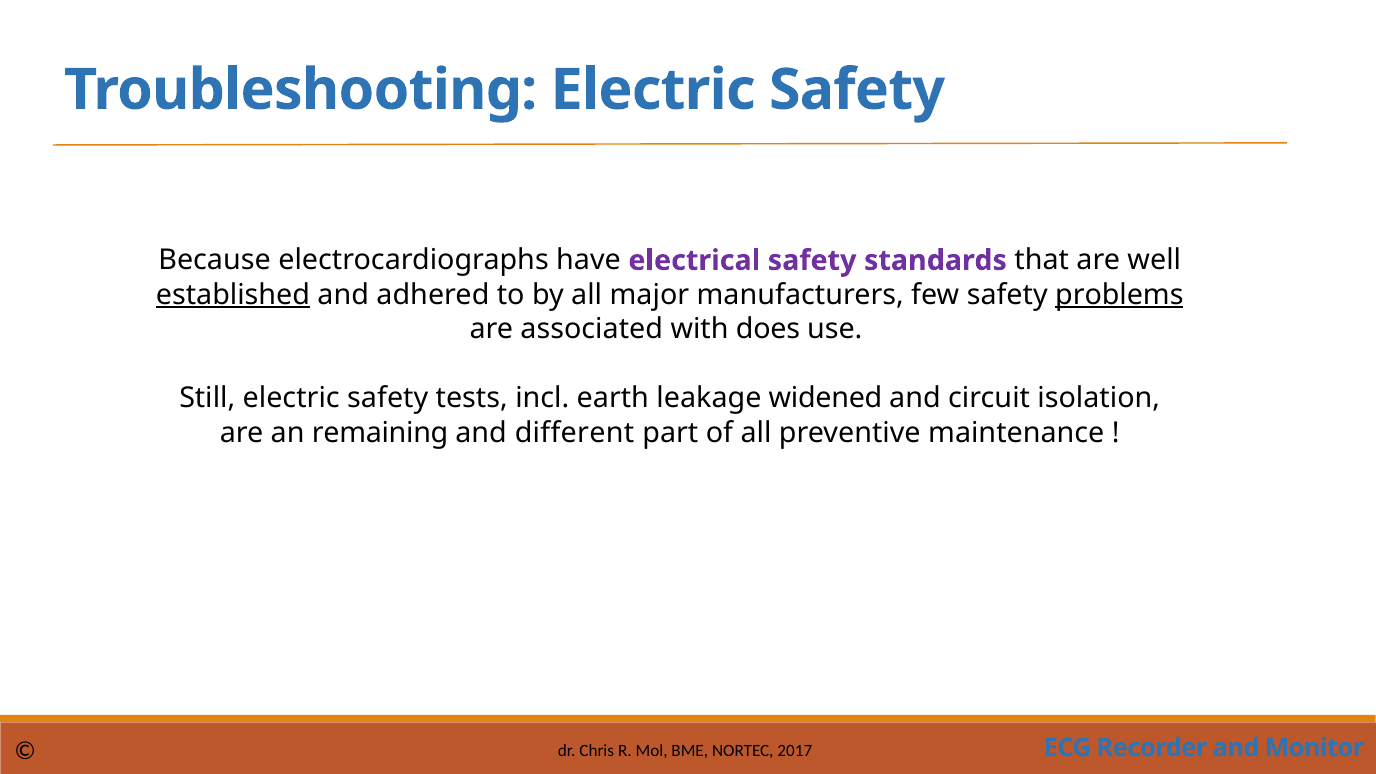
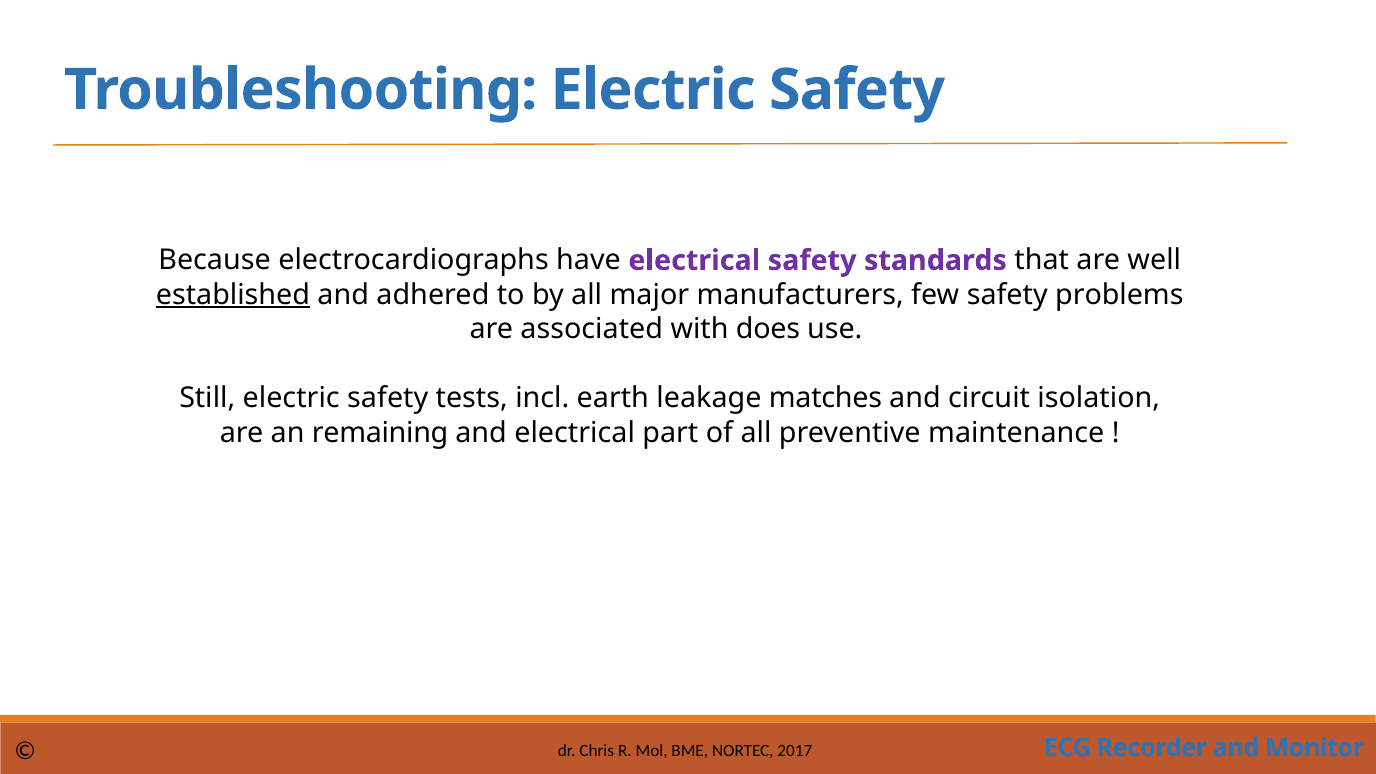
problems underline: present -> none
widened: widened -> matches
and different: different -> electrical
